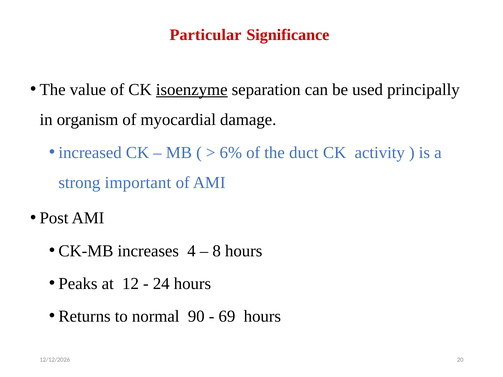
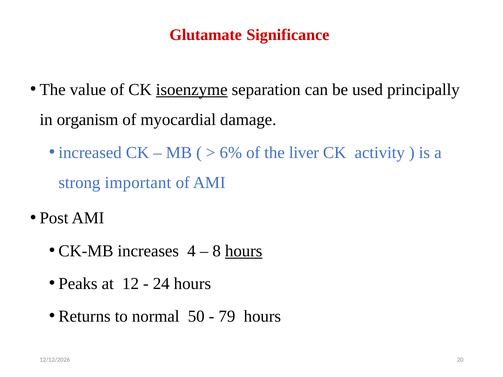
Particular: Particular -> Glutamate
duct: duct -> liver
hours at (244, 251) underline: none -> present
90: 90 -> 50
69: 69 -> 79
